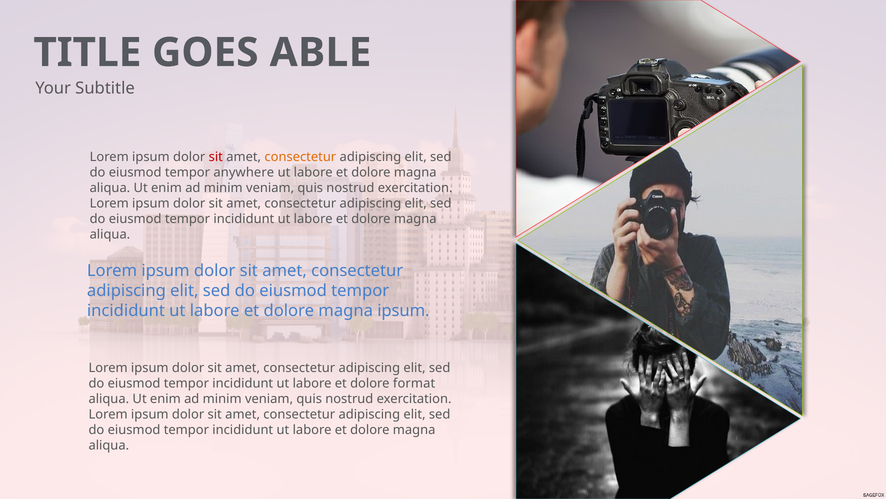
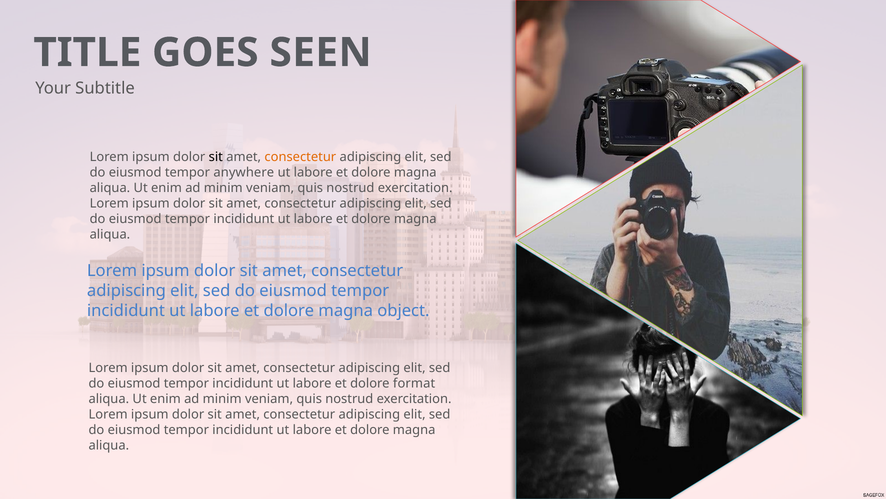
ABLE: ABLE -> SEEN
sit at (216, 157) colour: red -> black
magna ipsum: ipsum -> object
